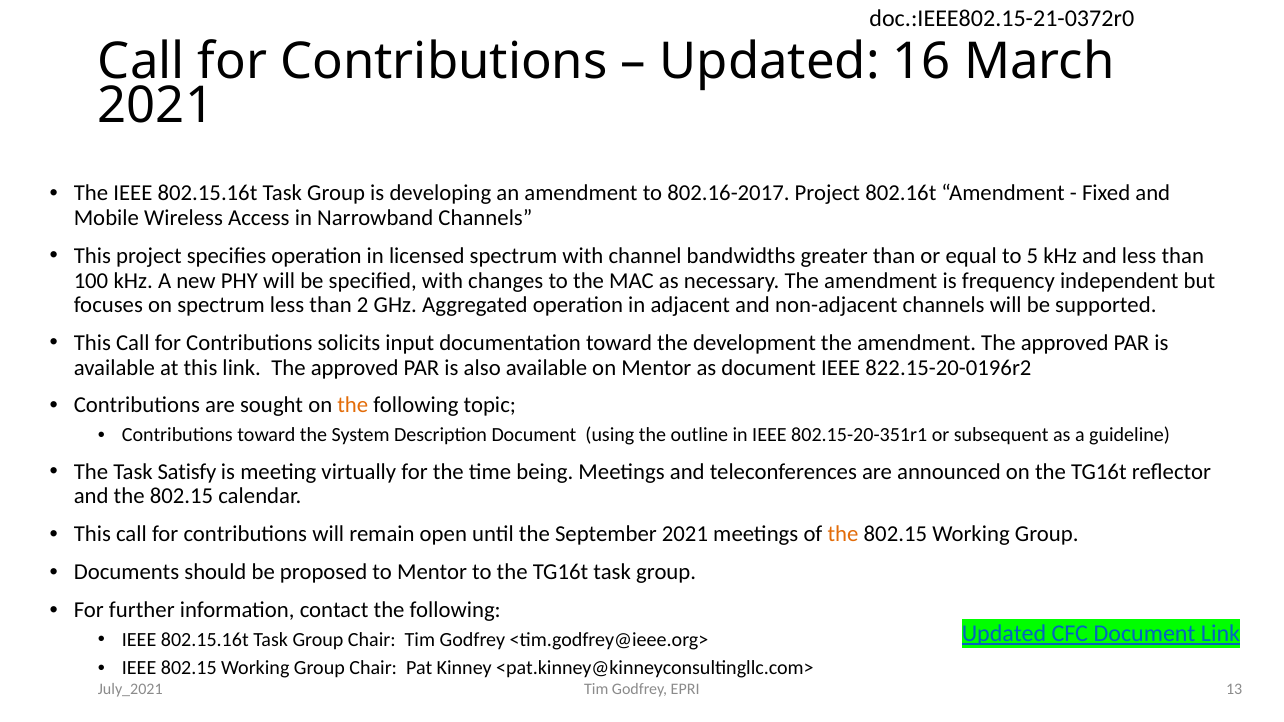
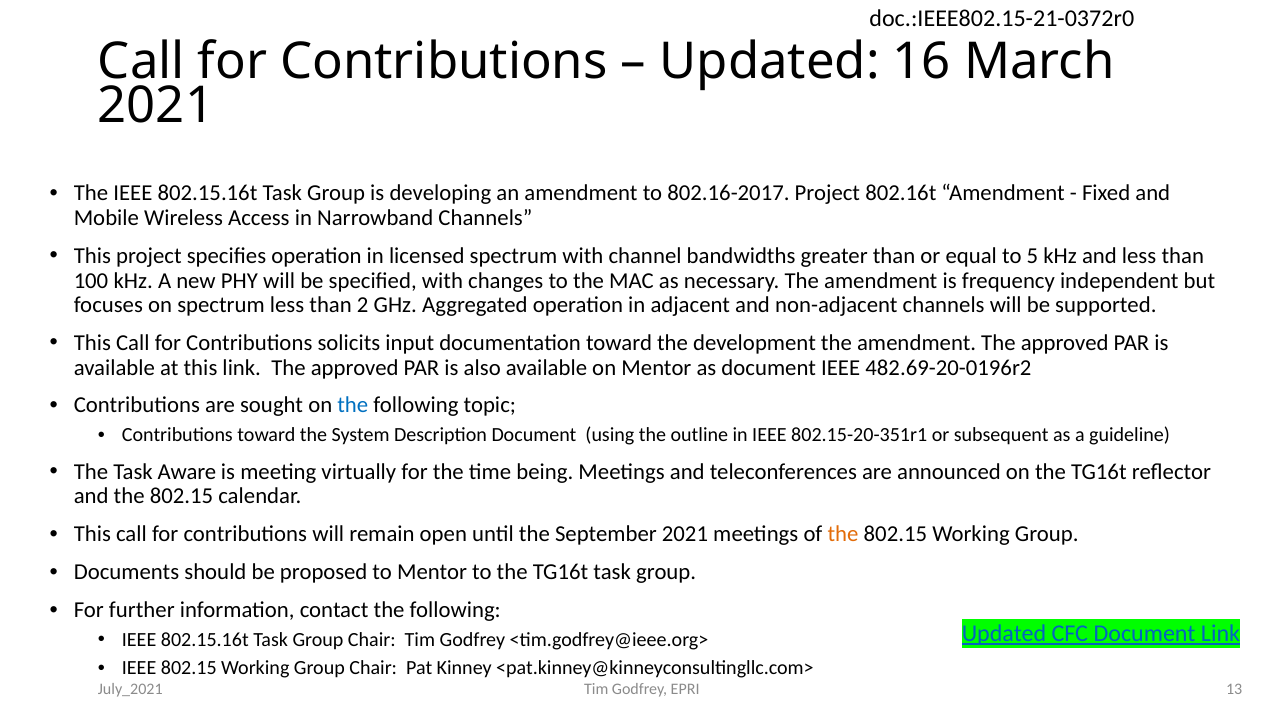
822.15-20-0196r2: 822.15-20-0196r2 -> 482.69-20-0196r2
the at (353, 406) colour: orange -> blue
Satisfy: Satisfy -> Aware
